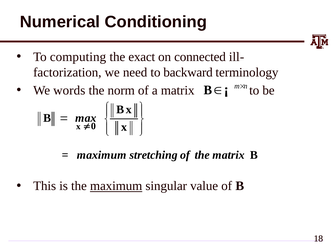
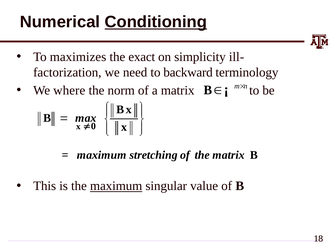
Conditioning underline: none -> present
computing: computing -> maximizes
connected: connected -> simplicity
words: words -> where
